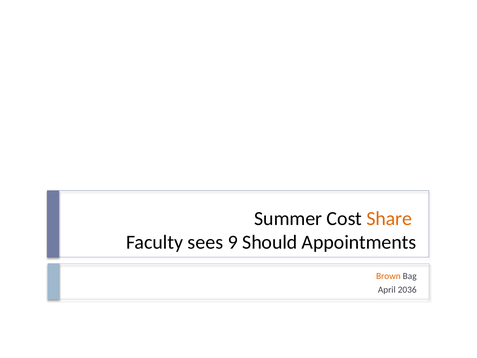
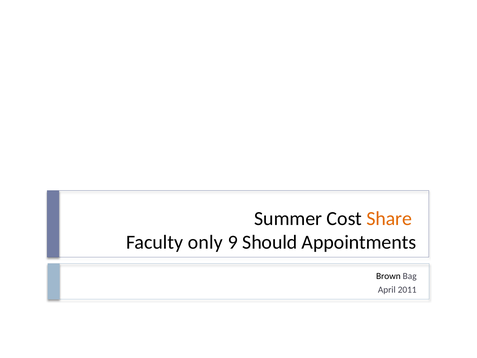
sees: sees -> only
Brown colour: orange -> black
2036: 2036 -> 2011
